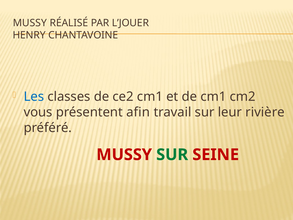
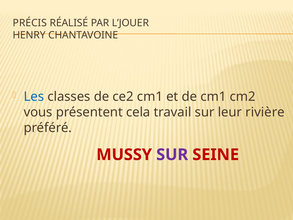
MUSSY at (30, 23): MUSSY -> PRÉCIS
afin: afin -> cela
SUR at (172, 155) colour: green -> purple
